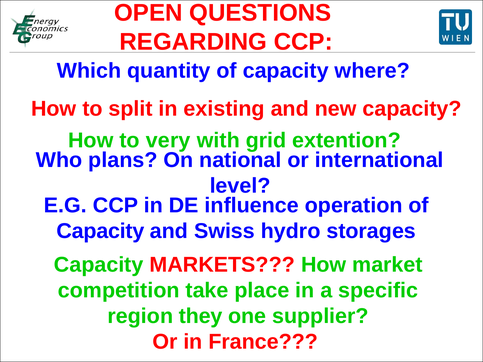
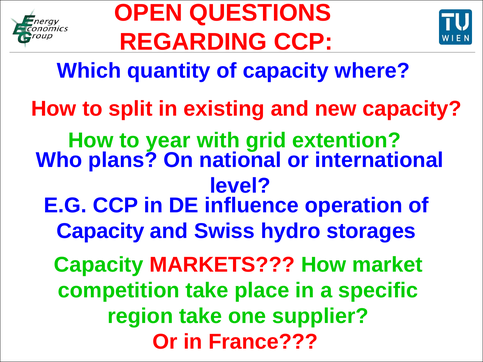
very: very -> year
region they: they -> take
